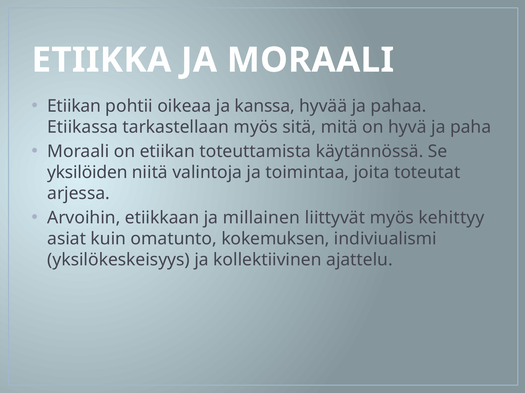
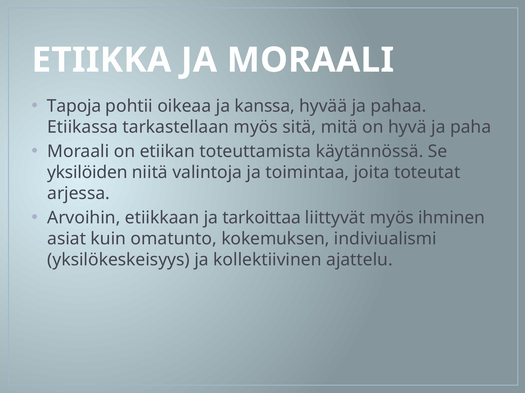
Etiikan at (74, 106): Etiikan -> Tapoja
millainen: millainen -> tarkoittaa
kehittyy: kehittyy -> ihminen
